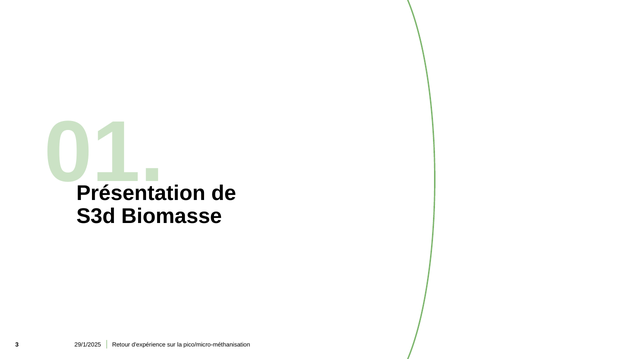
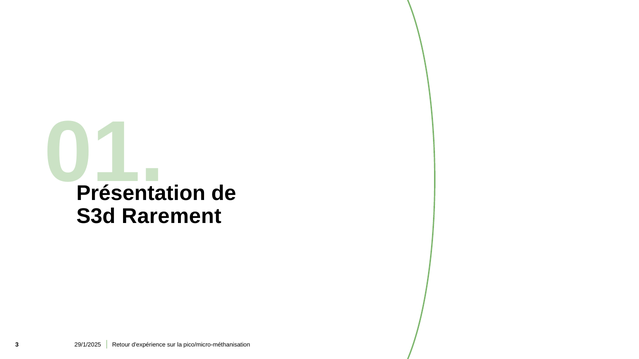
Biomasse: Biomasse -> Rarement
